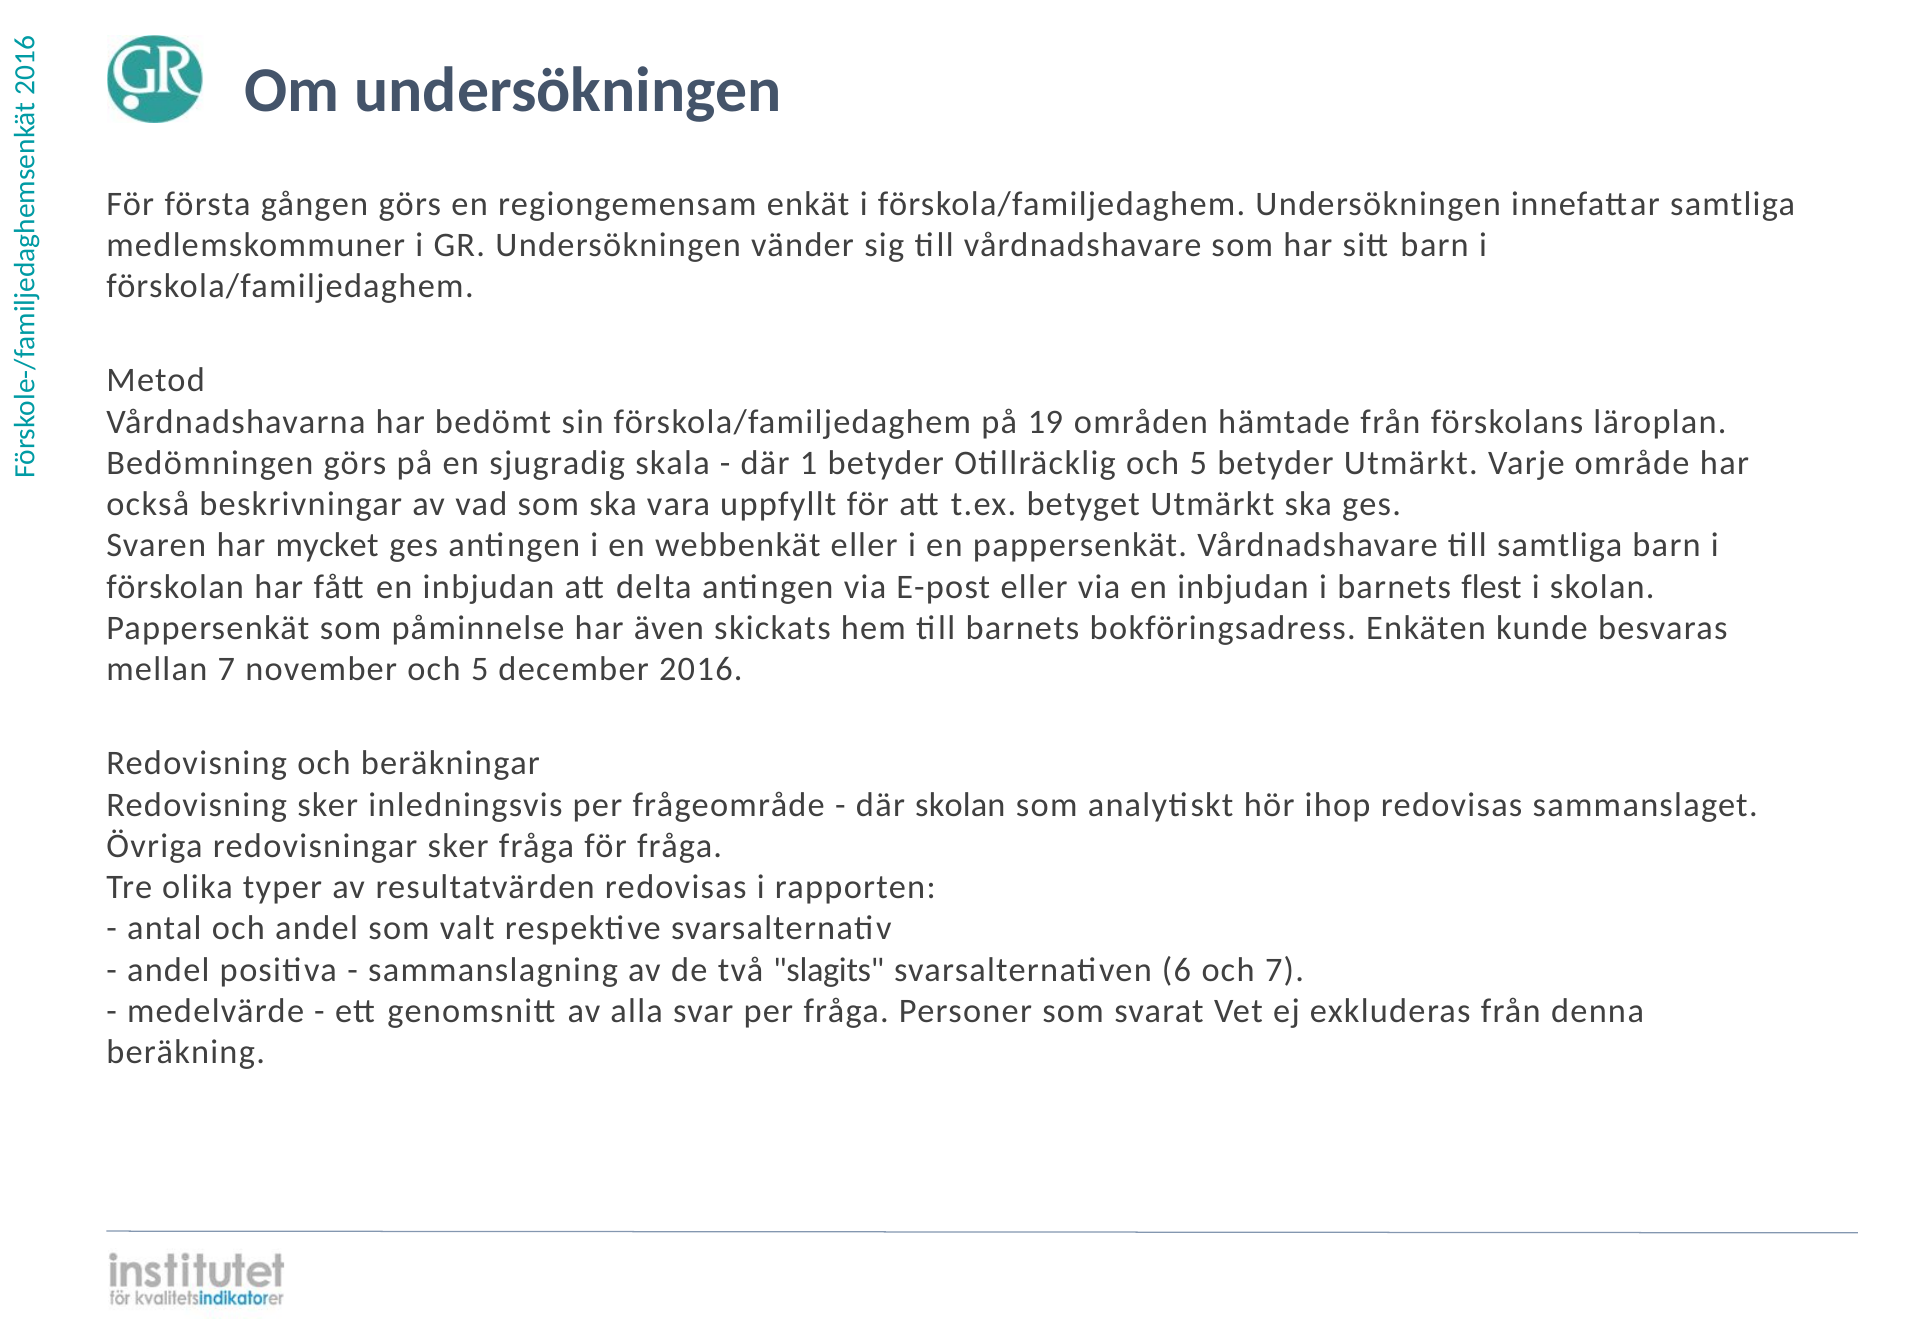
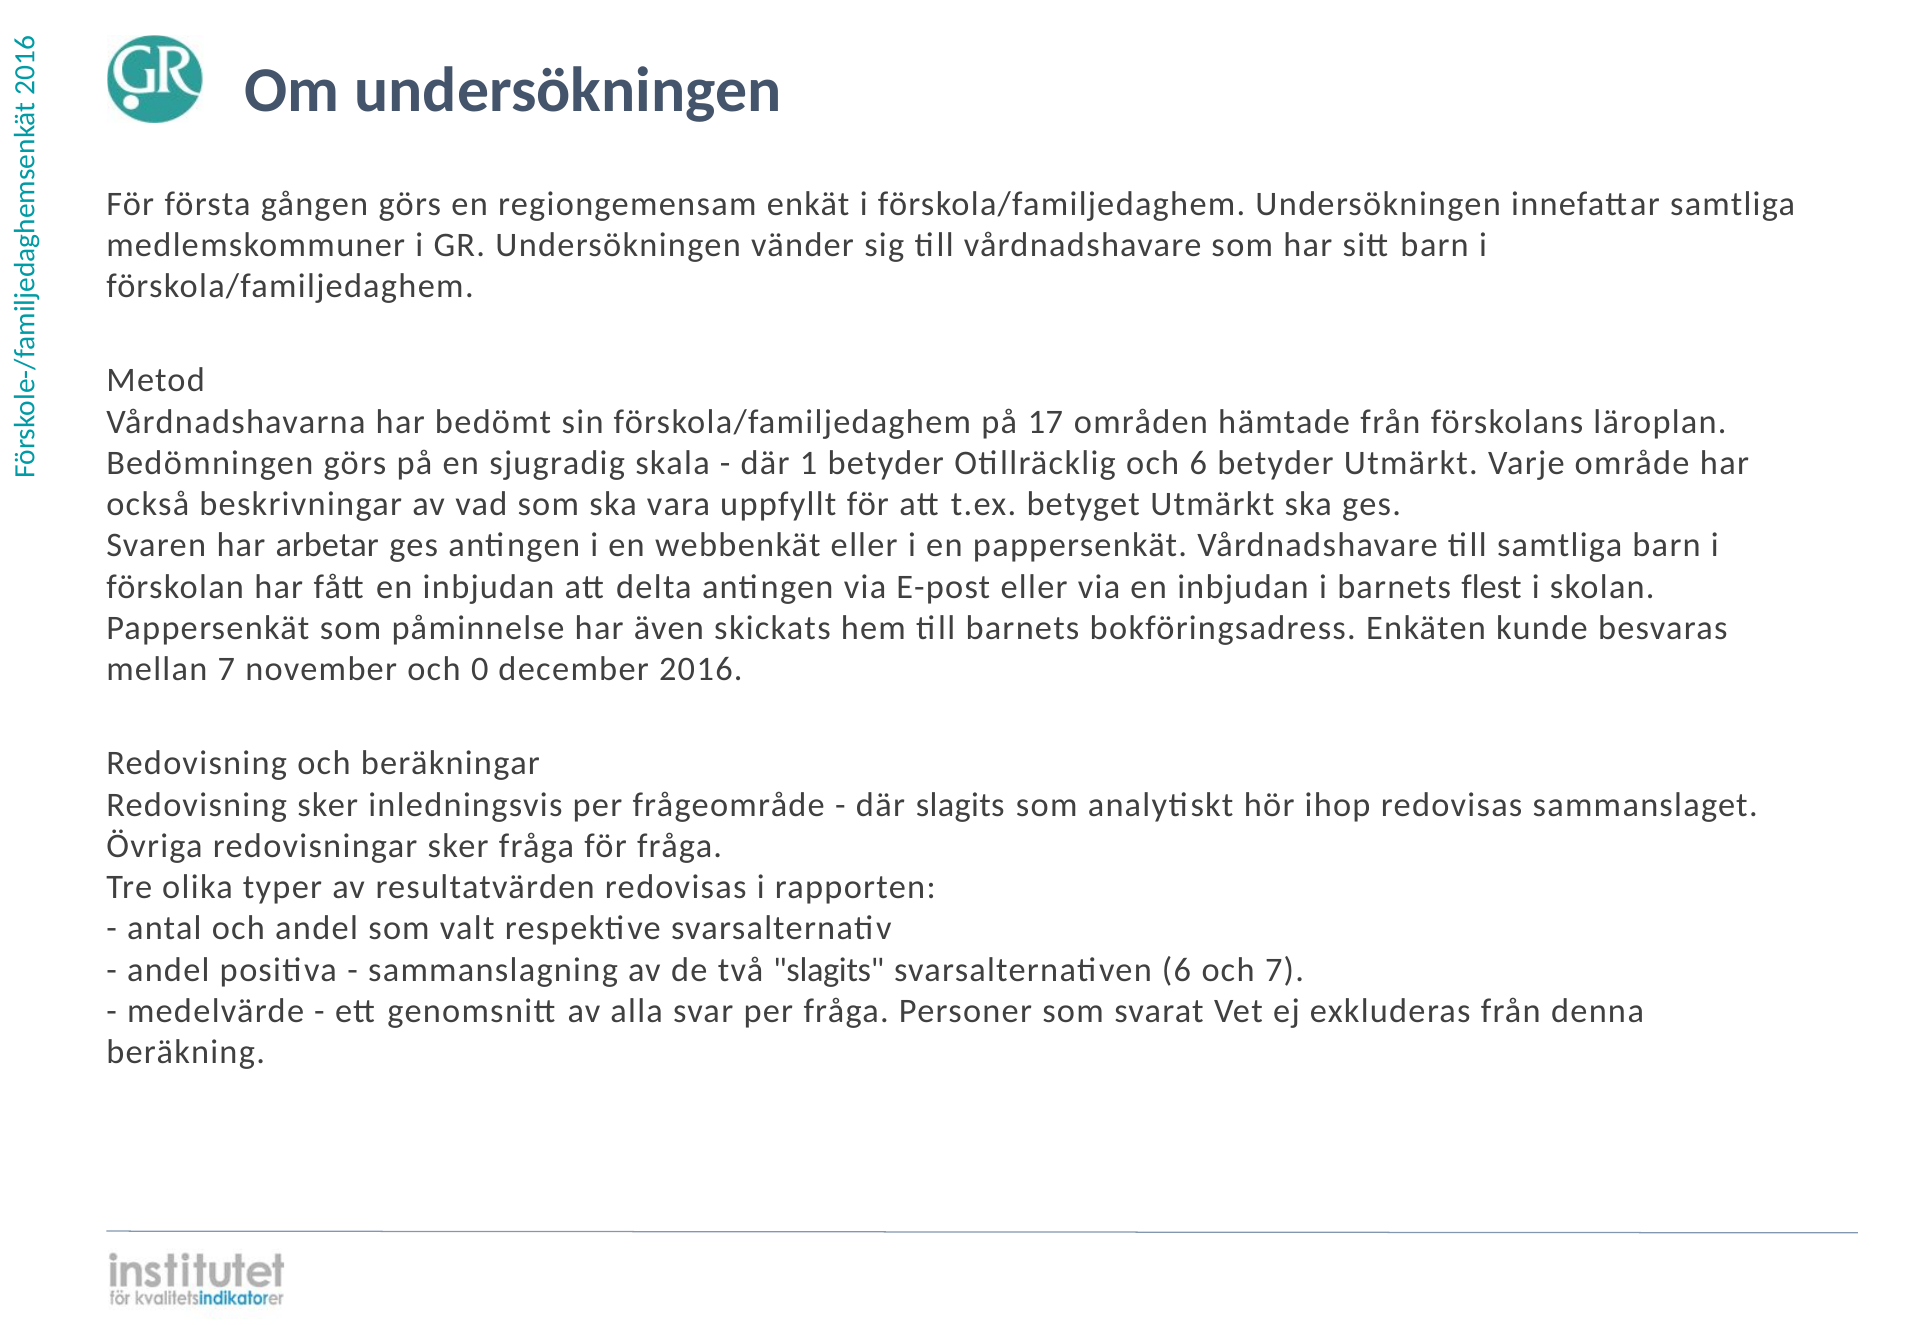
19: 19 -> 17
Otillräcklig och 5: 5 -> 6
mycket: mycket -> arbetar
november och 5: 5 -> 0
där skolan: skolan -> slagits
